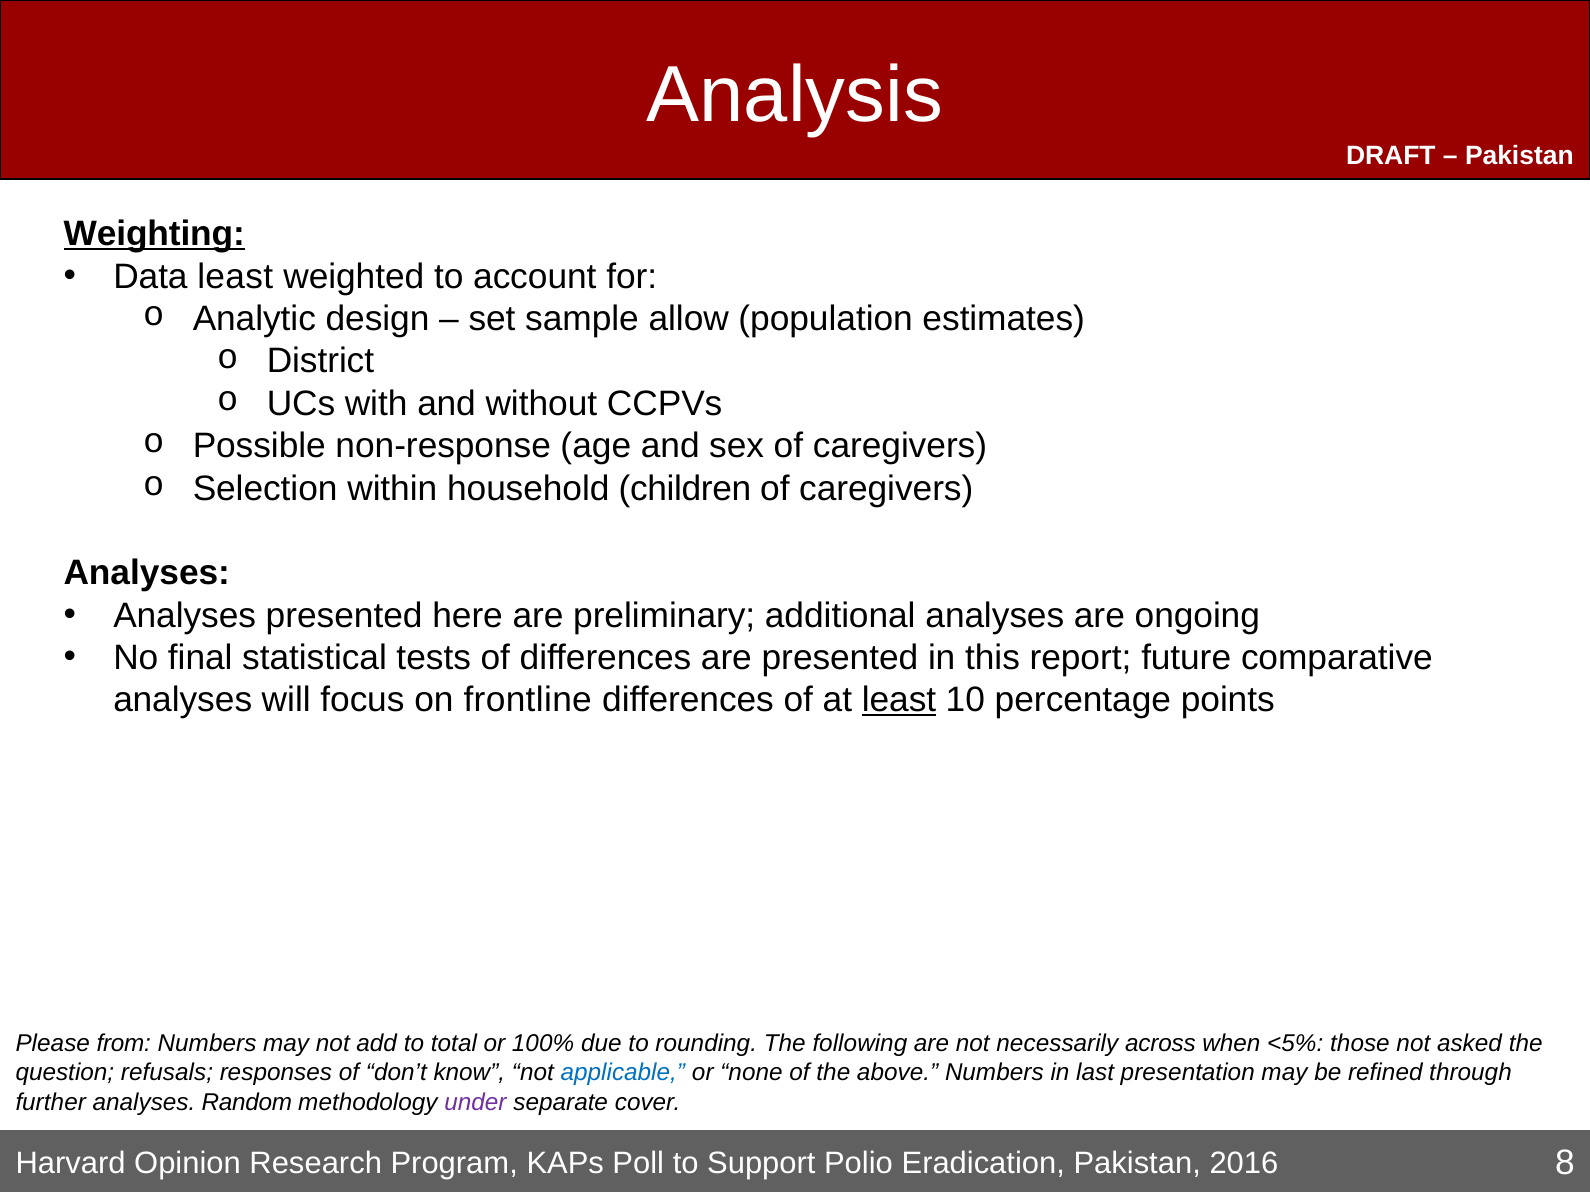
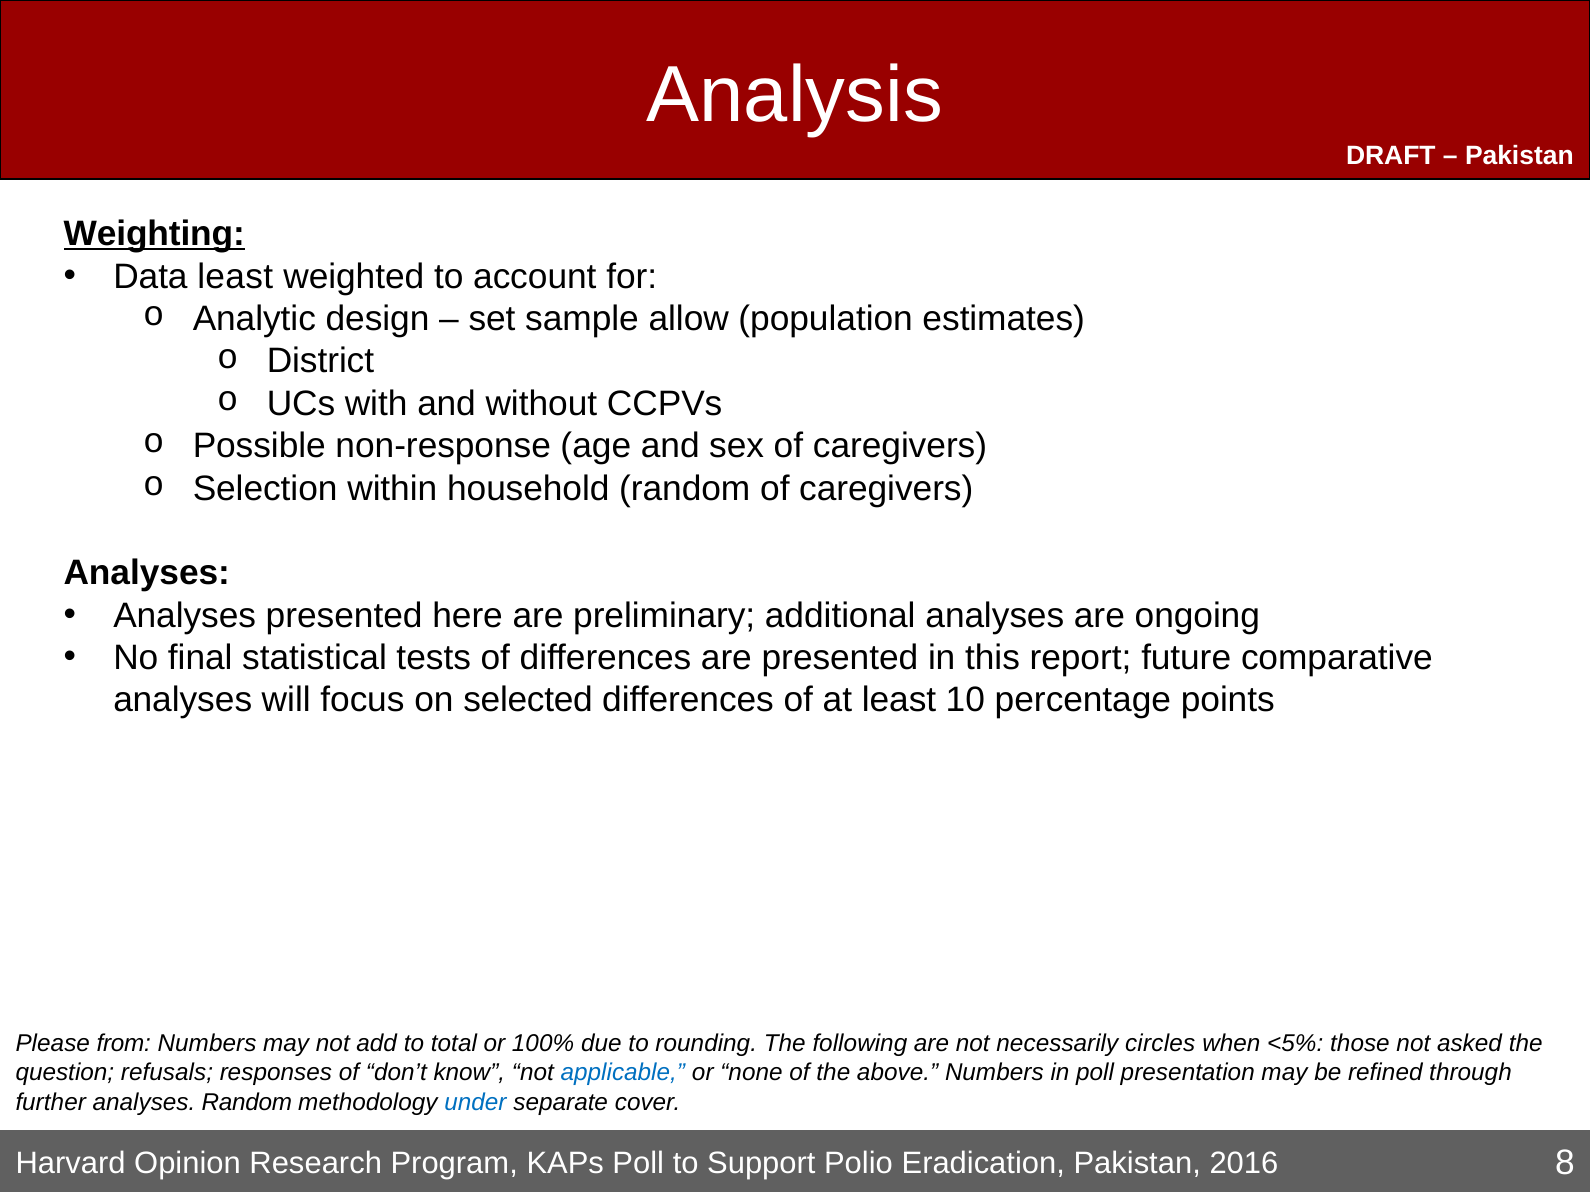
household children: children -> random
frontline: frontline -> selected
least at (899, 701) underline: present -> none
across: across -> circles
in last: last -> poll
under colour: purple -> blue
